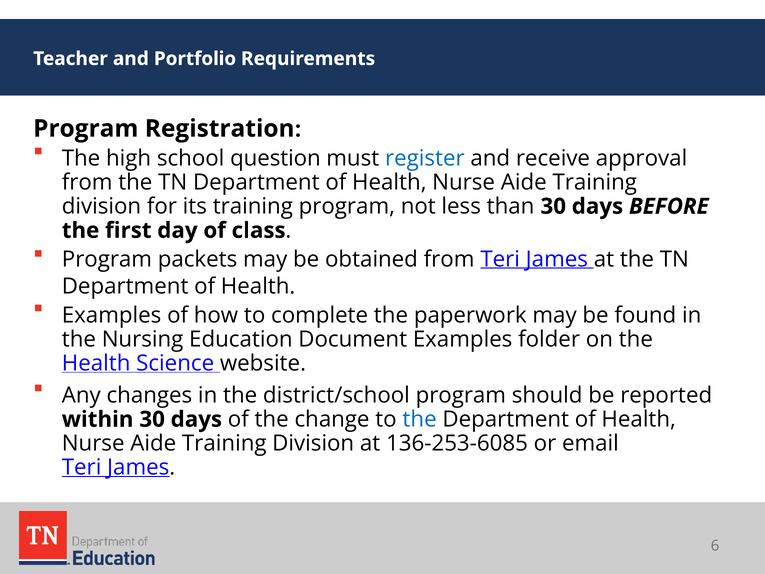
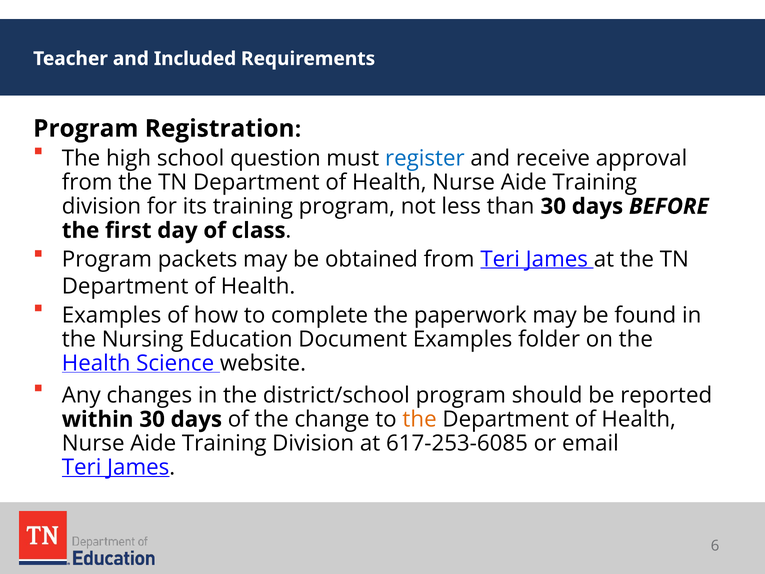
Portfolio: Portfolio -> Included
the at (420, 419) colour: blue -> orange
136-253-6085: 136-253-6085 -> 617-253-6085
